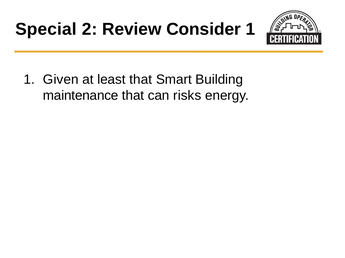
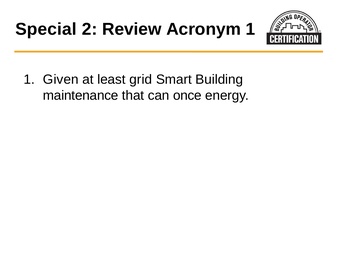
Consider: Consider -> Acronym
least that: that -> grid
risks: risks -> once
